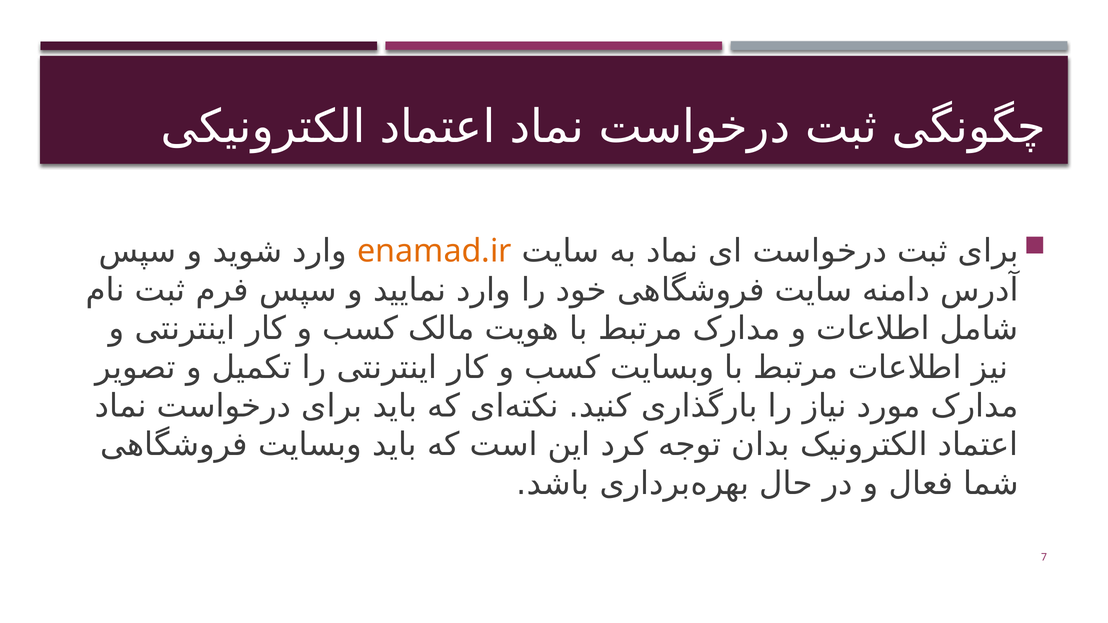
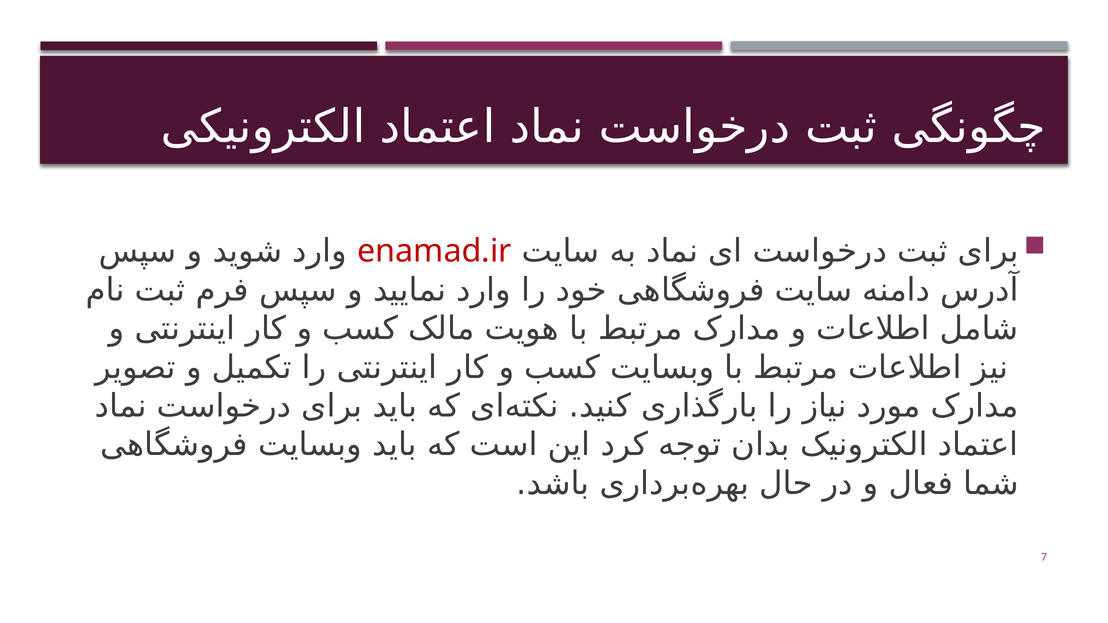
enamad.ir colour: orange -> red
